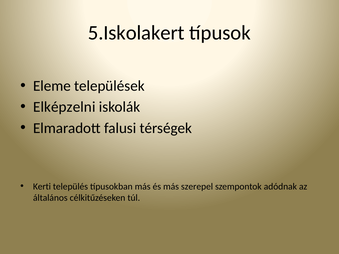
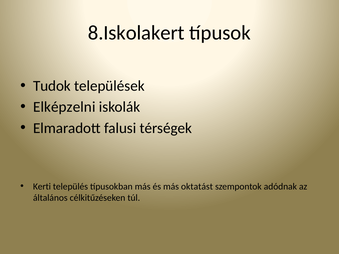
5.Iskolakert: 5.Iskolakert -> 8.Iskolakert
Eleme: Eleme -> Tudok
szerepel: szerepel -> oktatást
